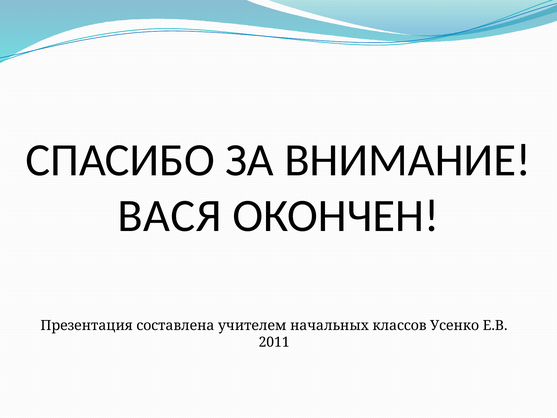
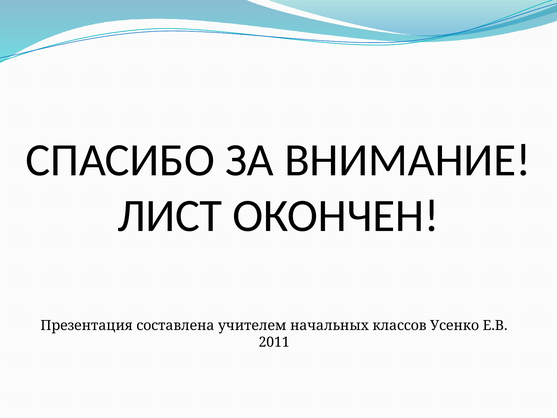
ВАСЯ: ВАСЯ -> ЛИСТ
